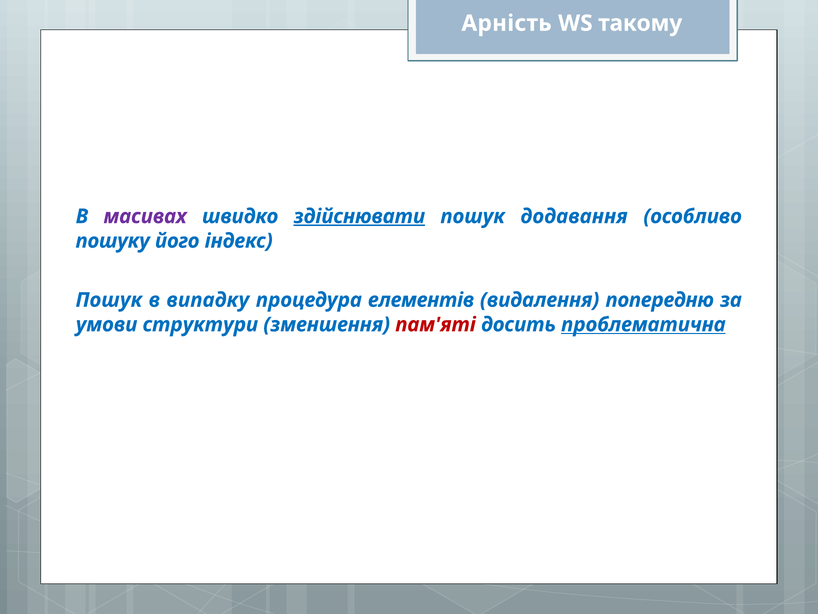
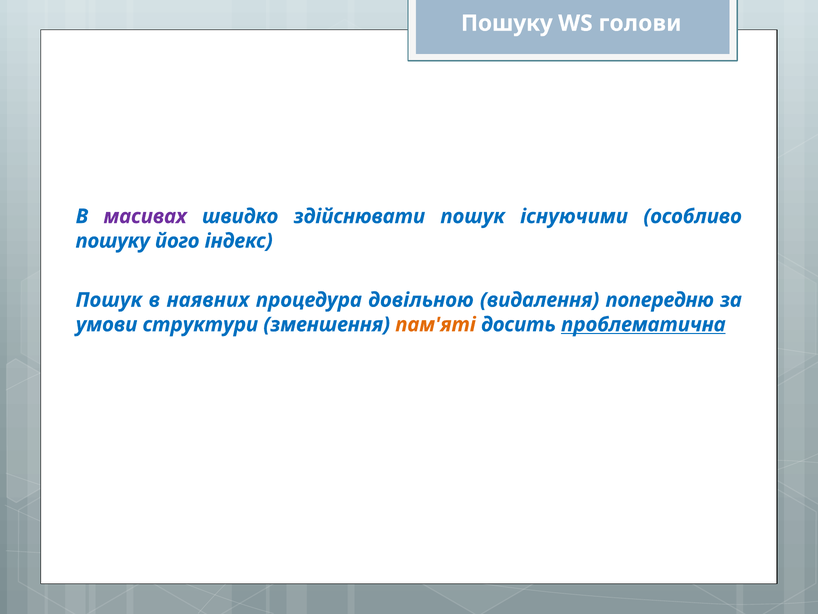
Арність at (507, 23): Арність -> Пошуку
такому: такому -> голови
здійснювати underline: present -> none
додавання: додавання -> існуючими
випадку: випадку -> наявних
елементів: елементів -> довільною
пам'яті colour: red -> orange
